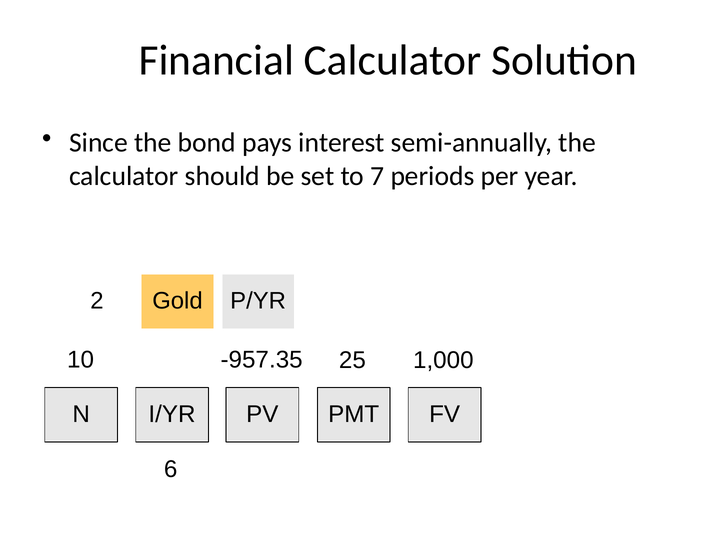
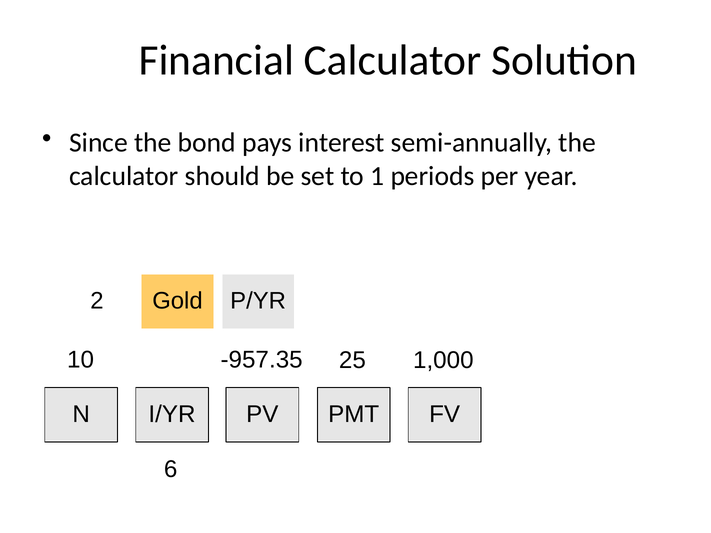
7: 7 -> 1
